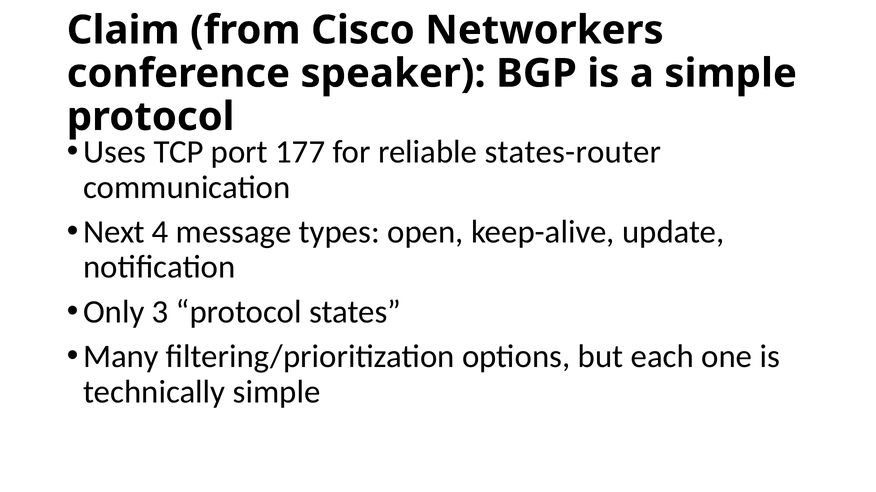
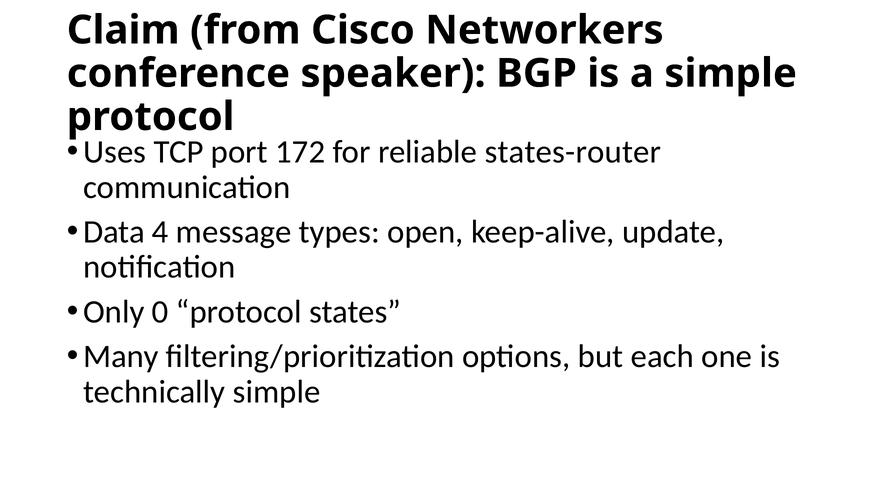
177: 177 -> 172
Next: Next -> Data
3: 3 -> 0
